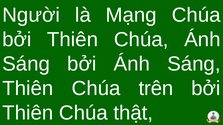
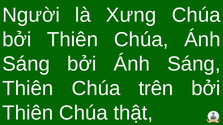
Mạng: Mạng -> Xưng
